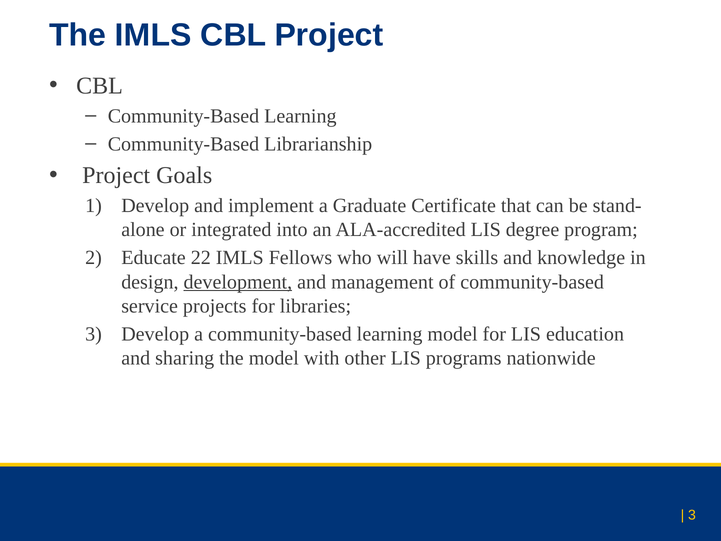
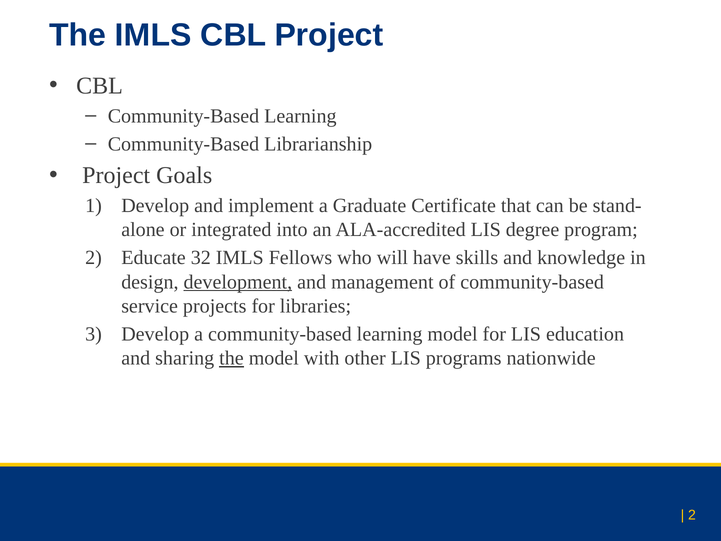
22: 22 -> 32
the at (231, 358) underline: none -> present
3 at (692, 515): 3 -> 2
